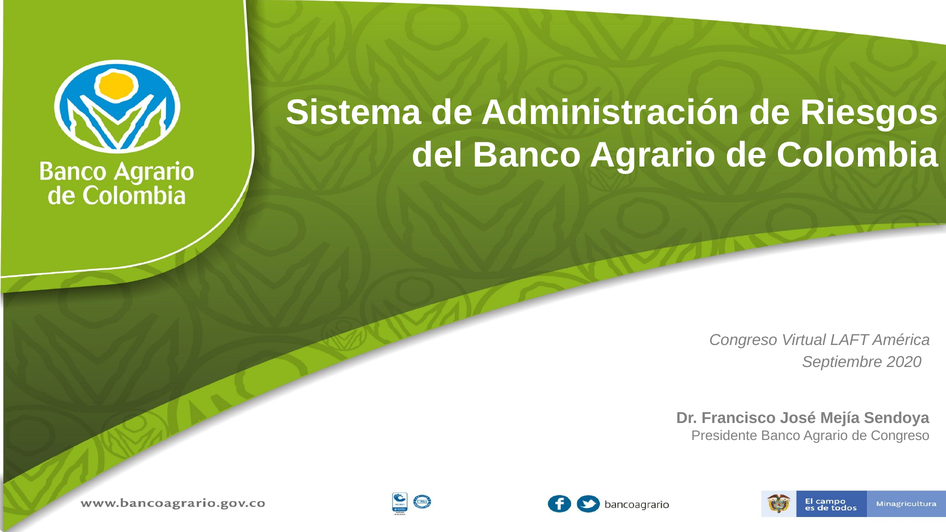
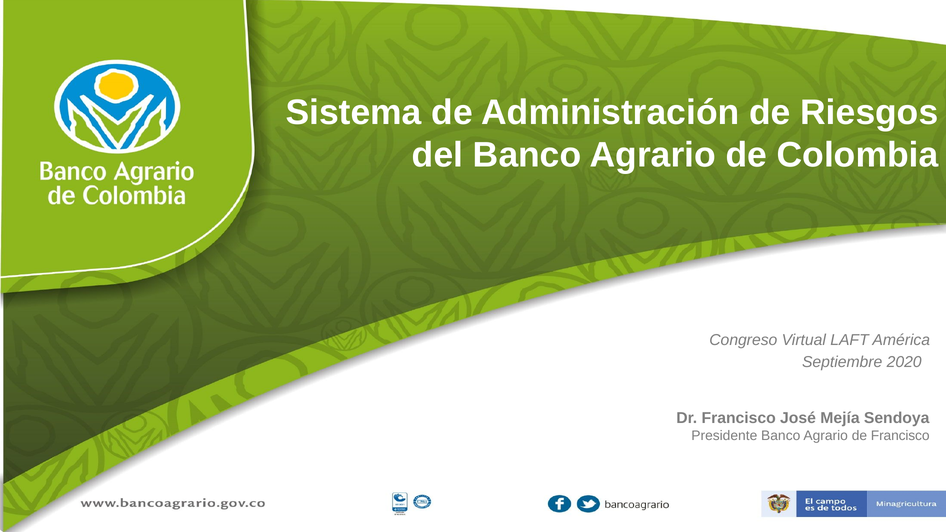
de Congreso: Congreso -> Francisco
